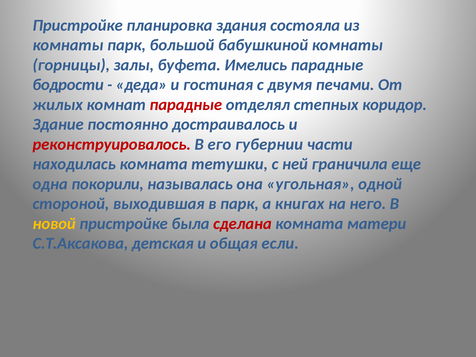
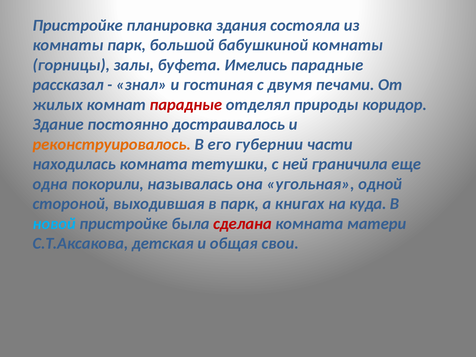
бодрости: бодрости -> рассказал
деда: деда -> знал
степных: степных -> природы
реконструировалось colour: red -> orange
него: него -> куда
новой colour: yellow -> light blue
если: если -> свои
